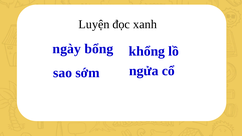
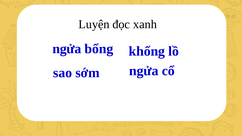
ngày at (67, 49): ngày -> ngửa
